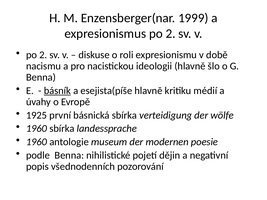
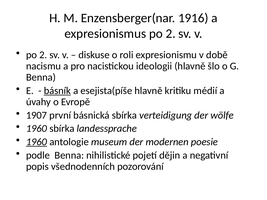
1999: 1999 -> 1916
1925: 1925 -> 1907
1960 at (37, 142) underline: none -> present
